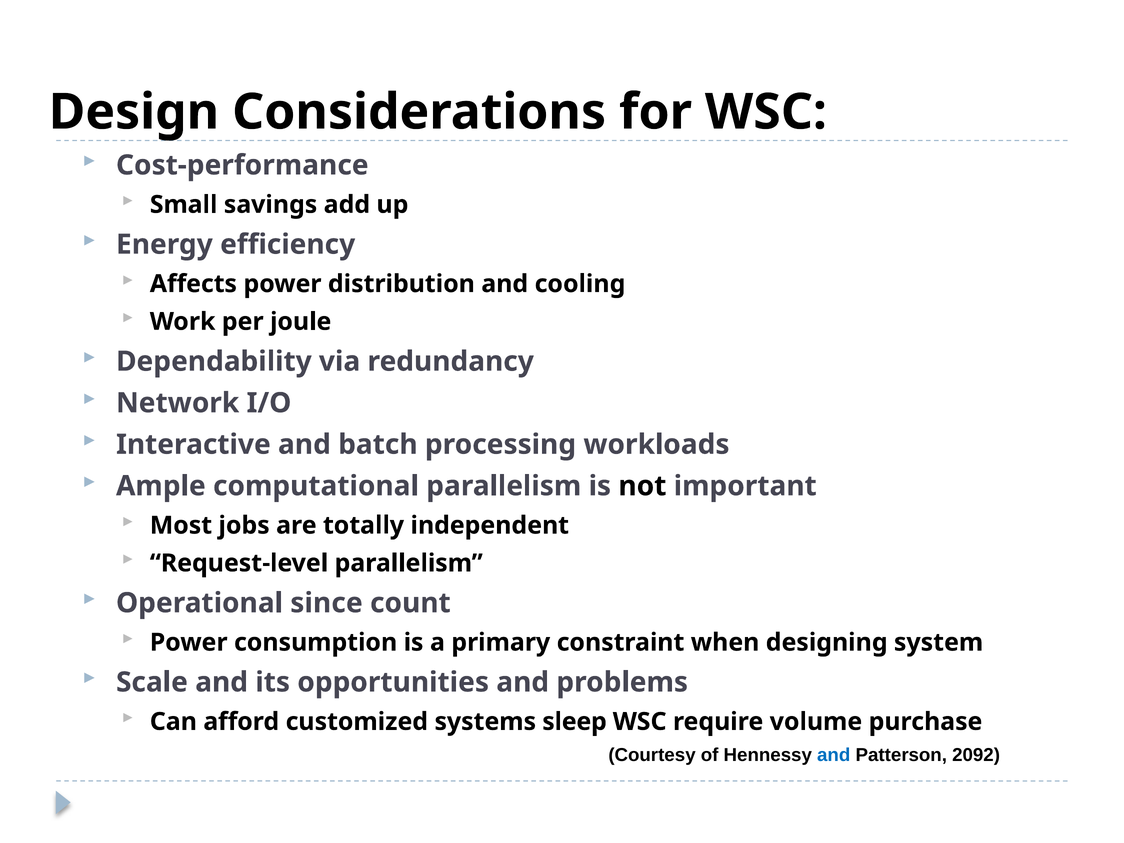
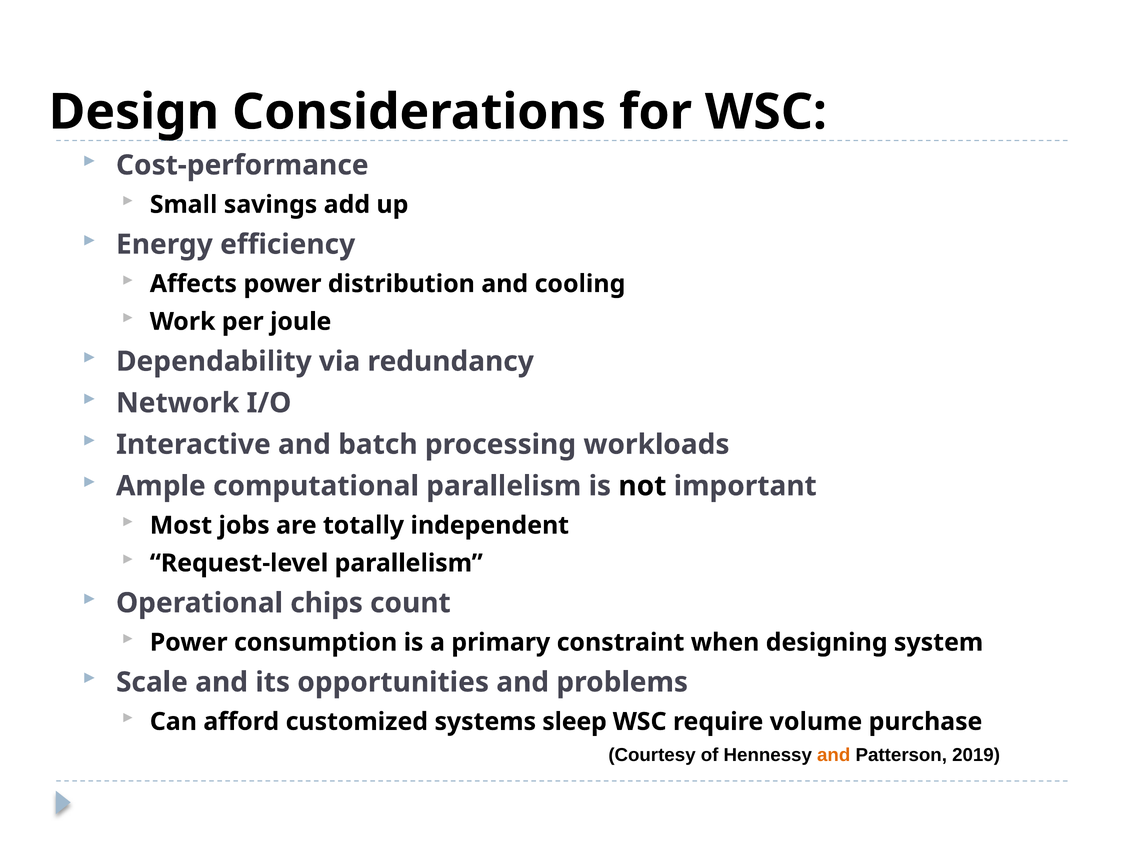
since: since -> chips
and at (834, 755) colour: blue -> orange
2092: 2092 -> 2019
